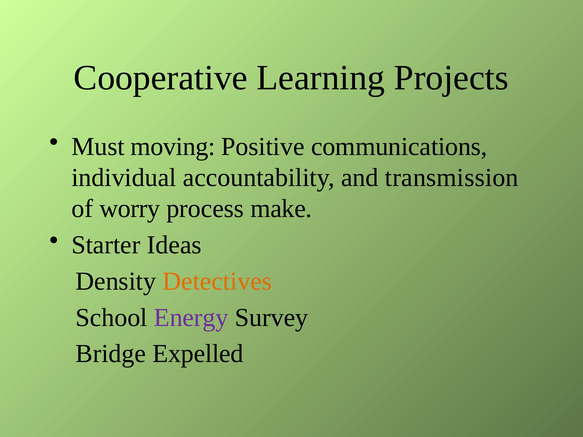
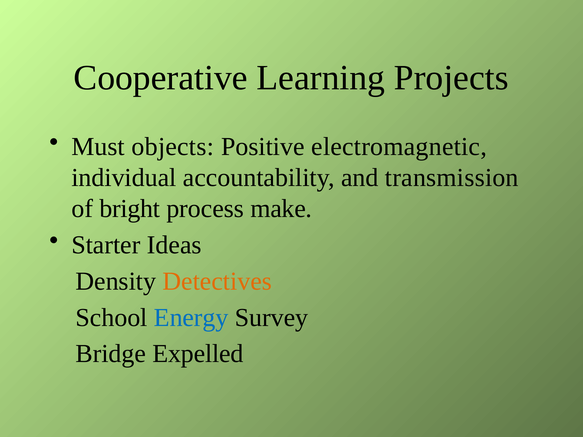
moving: moving -> objects
communications: communications -> electromagnetic
worry: worry -> bright
Energy colour: purple -> blue
